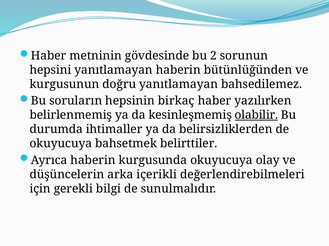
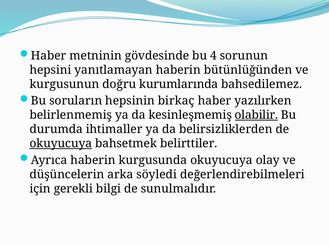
2: 2 -> 4
doğru yanıtlamayan: yanıtlamayan -> kurumlarında
okuyucuya at (61, 144) underline: none -> present
içerikli: içerikli -> söyledi
